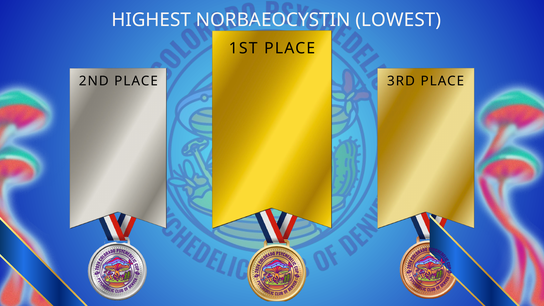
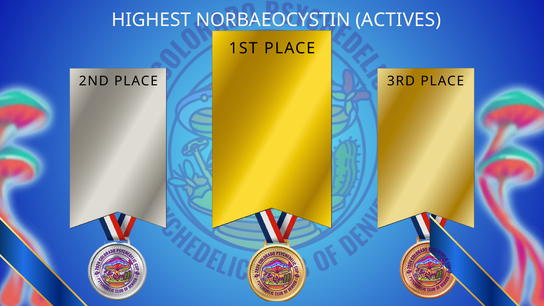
LOWEST: LOWEST -> ACTIVES
